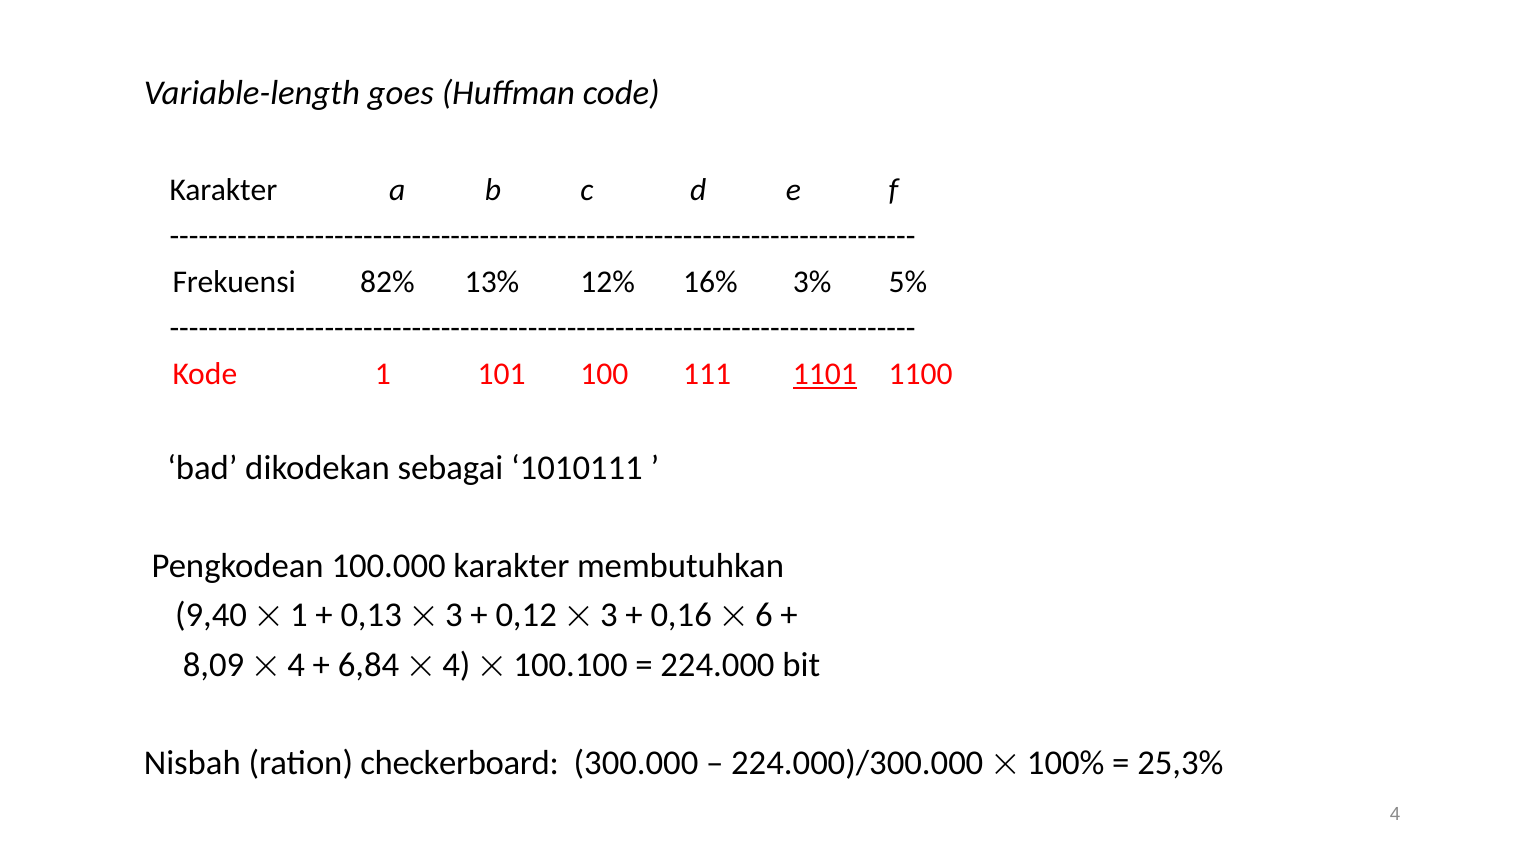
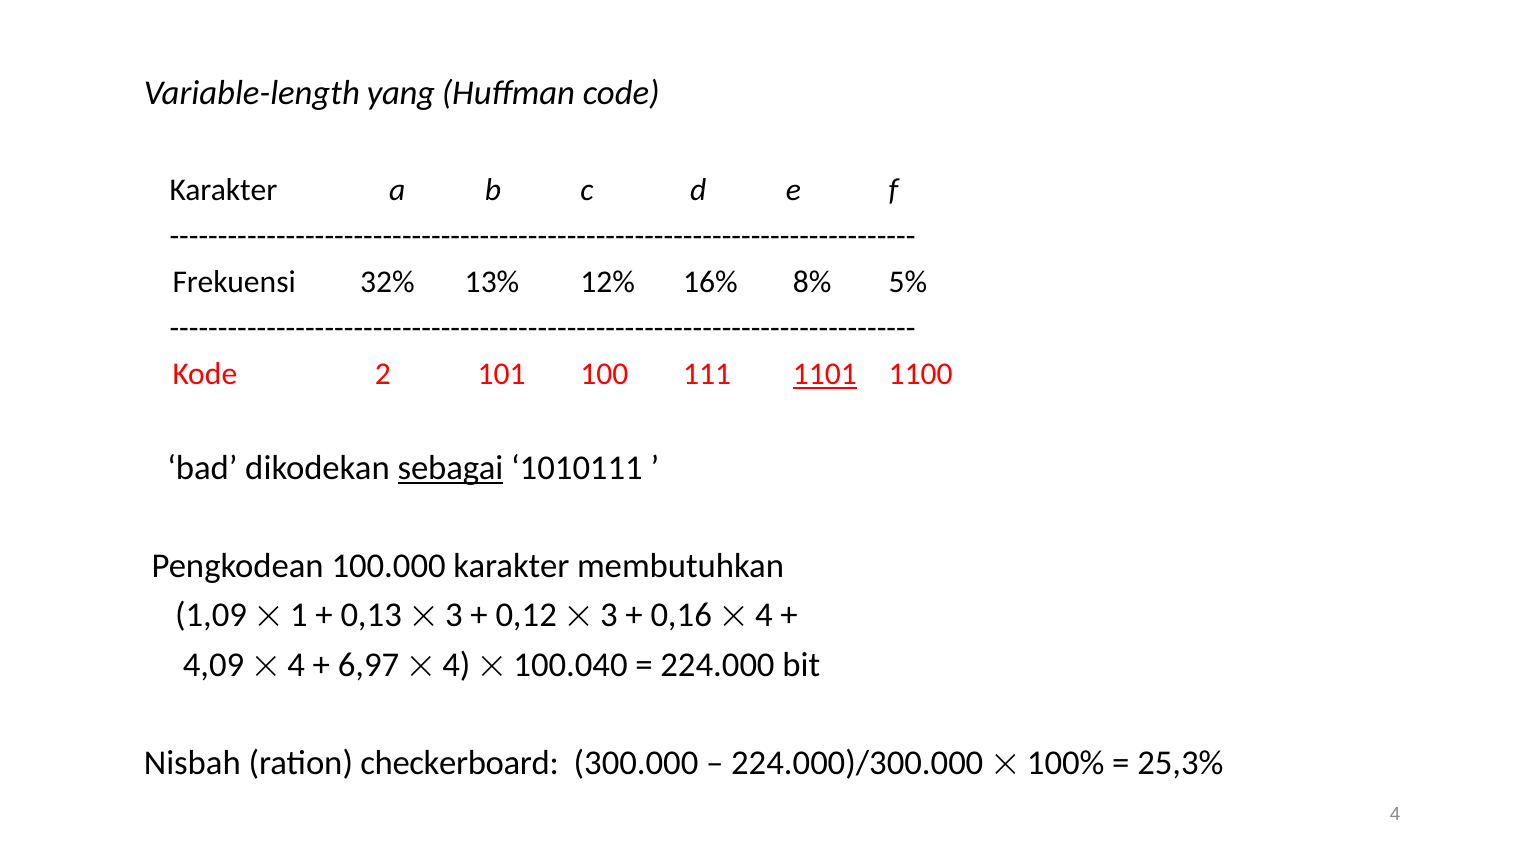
goes: goes -> yang
82%: 82% -> 32%
3%: 3% -> 8%
Kode 1: 1 -> 2
sebagai underline: none -> present
9,40: 9,40 -> 1,09
6 at (764, 615): 6 -> 4
8,09: 8,09 -> 4,09
6,84: 6,84 -> 6,97
100.100: 100.100 -> 100.040
